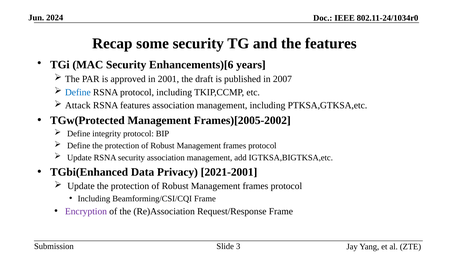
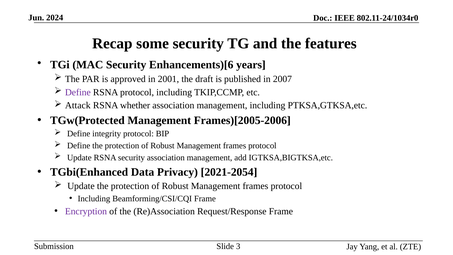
Define at (78, 92) colour: blue -> purple
RSNA features: features -> whether
Frames)[2005-2002: Frames)[2005-2002 -> Frames)[2005-2006
2021-2001: 2021-2001 -> 2021-2054
